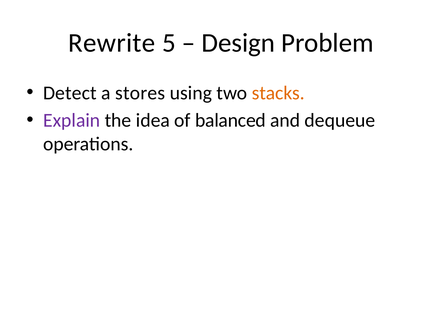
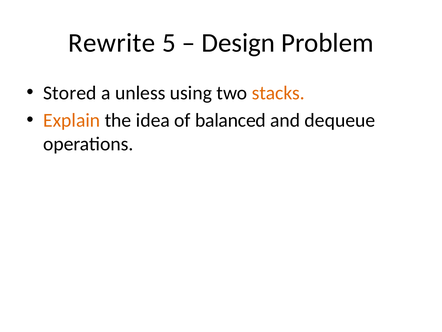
Detect: Detect -> Stored
stores: stores -> unless
Explain colour: purple -> orange
